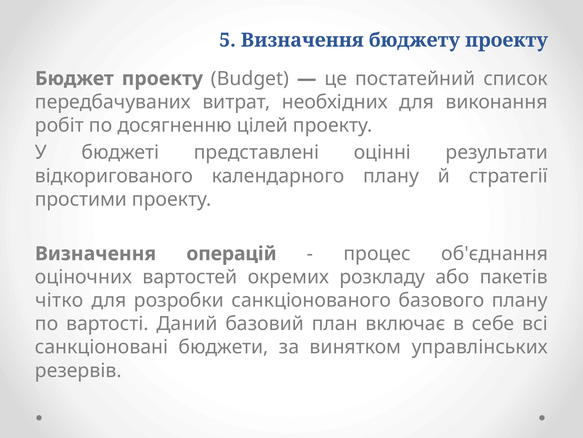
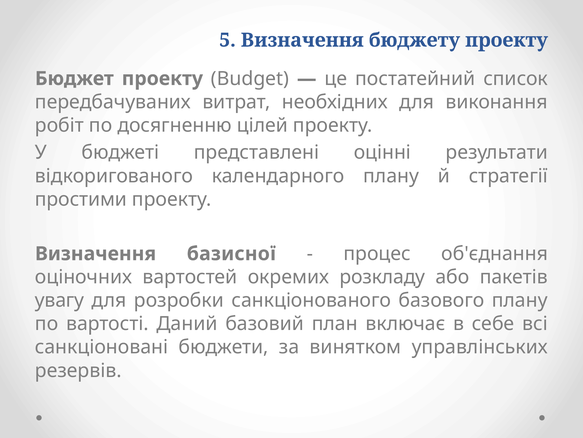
операцій: операцій -> базисної
чітко: чітко -> увагу
